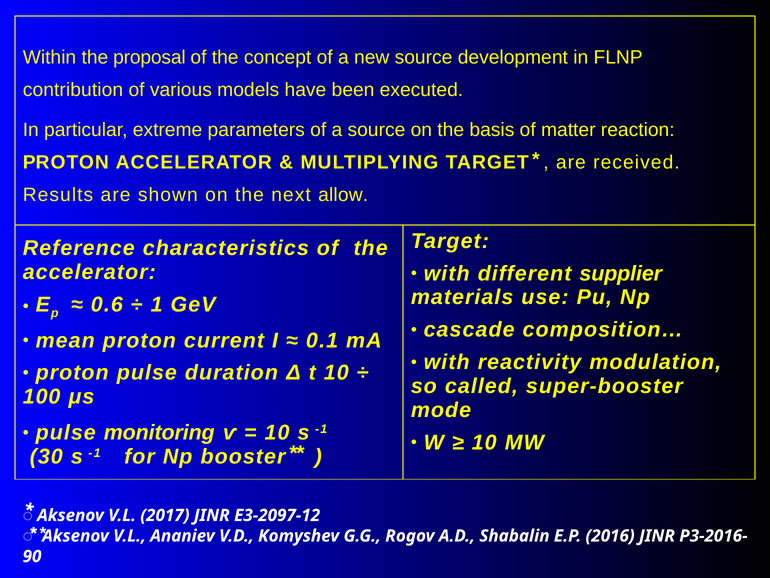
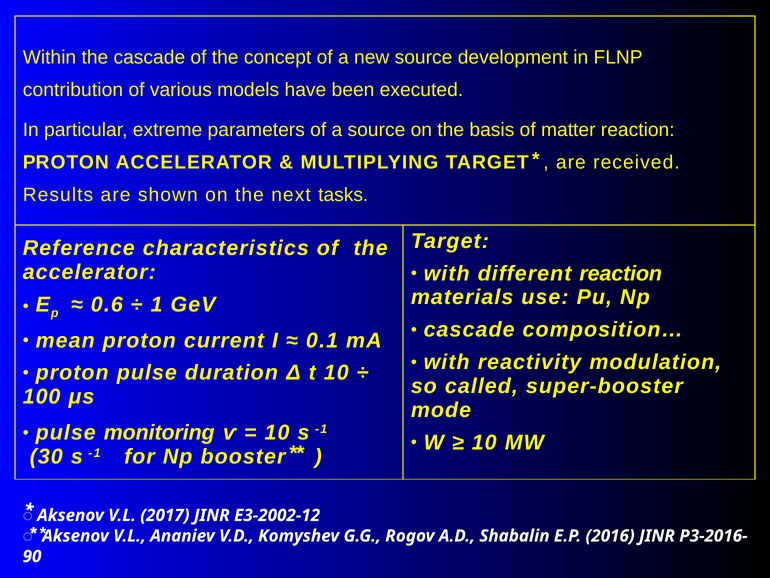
the proposal: proposal -> cascade
allow: allow -> tasks
different supplier: supplier -> reaction
E3-2097-12: E3-2097-12 -> E3-2002-12
